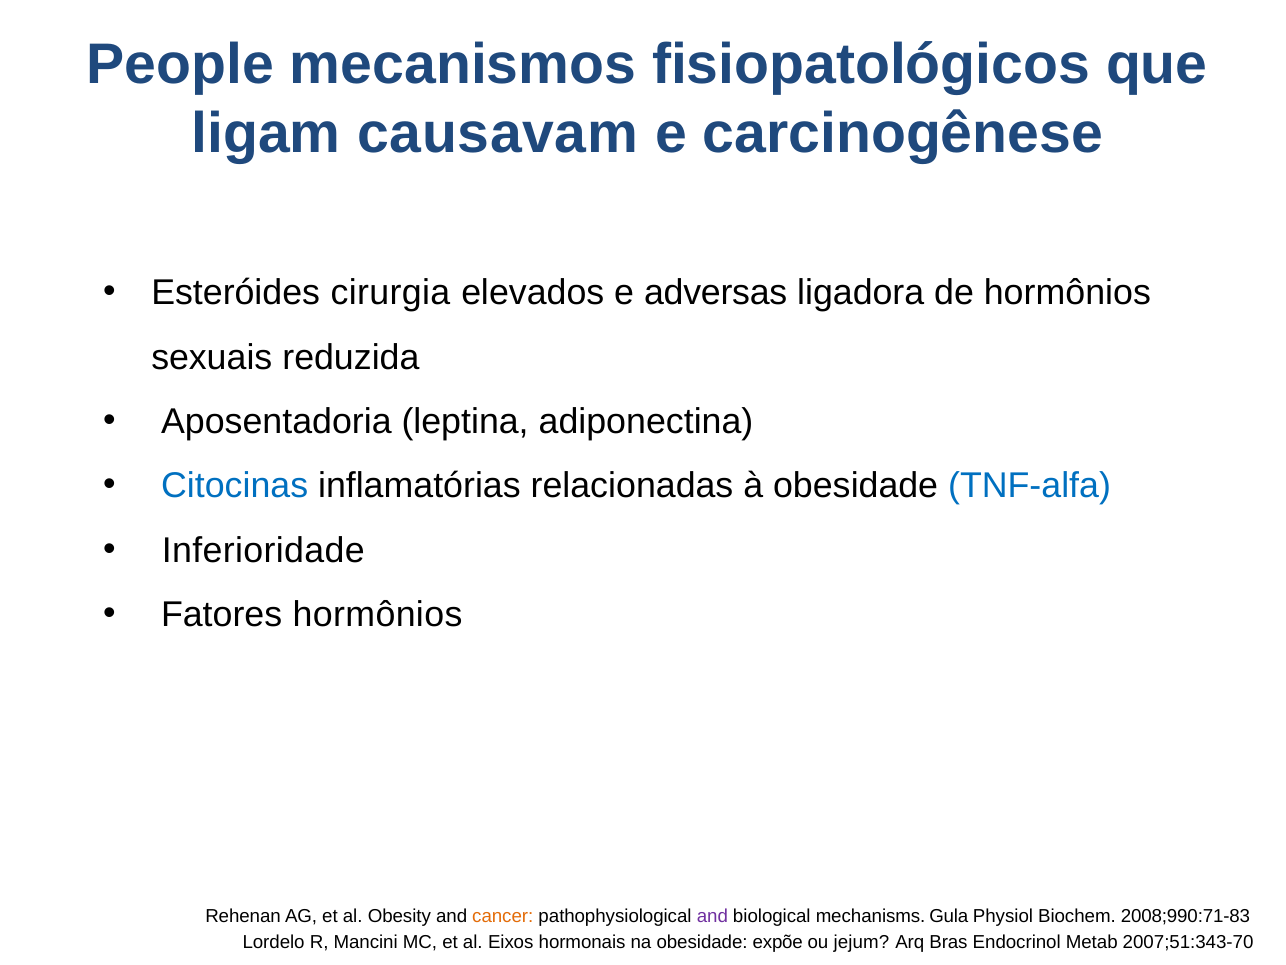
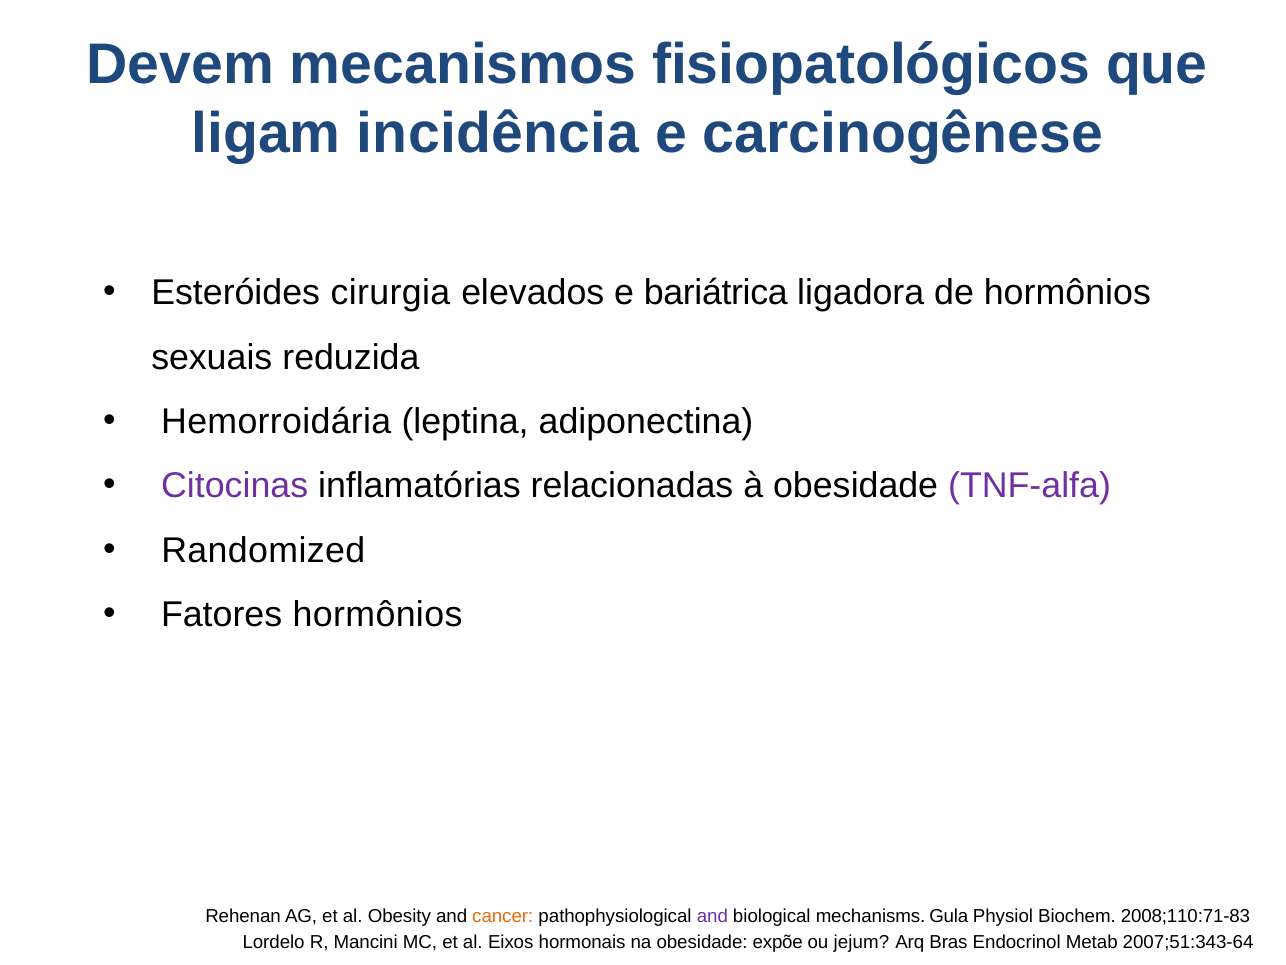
People: People -> Devem
causavam: causavam -> incidência
adversas: adversas -> bariátrica
Aposentadoria: Aposentadoria -> Hemorroidária
Citocinas colour: blue -> purple
TNF-alfa colour: blue -> purple
Inferioridade: Inferioridade -> Randomized
2008;990:71-83: 2008;990:71-83 -> 2008;110:71-83
2007;51:343-70: 2007;51:343-70 -> 2007;51:343-64
